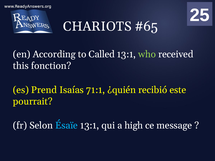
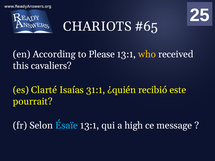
Called: Called -> Please
who colour: light green -> yellow
fonction: fonction -> cavaliers
Prend: Prend -> Clarté
71:1: 71:1 -> 31:1
